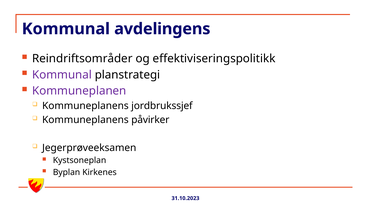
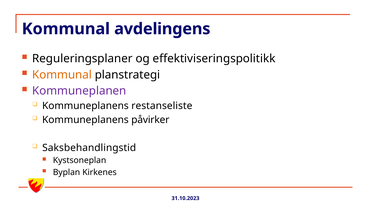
Reindriftsområder: Reindriftsområder -> Reguleringsplaner
Kommunal at (62, 75) colour: purple -> orange
jordbrukssjef: jordbrukssjef -> restanseliste
Jegerprøveeksamen: Jegerprøveeksamen -> Saksbehandlingstid
